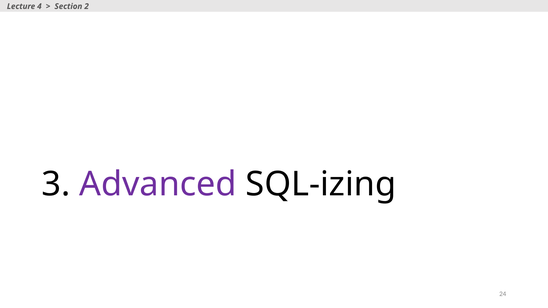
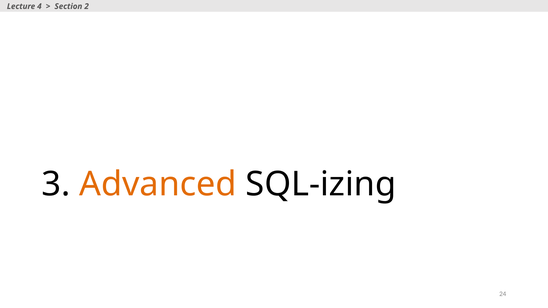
Advanced colour: purple -> orange
